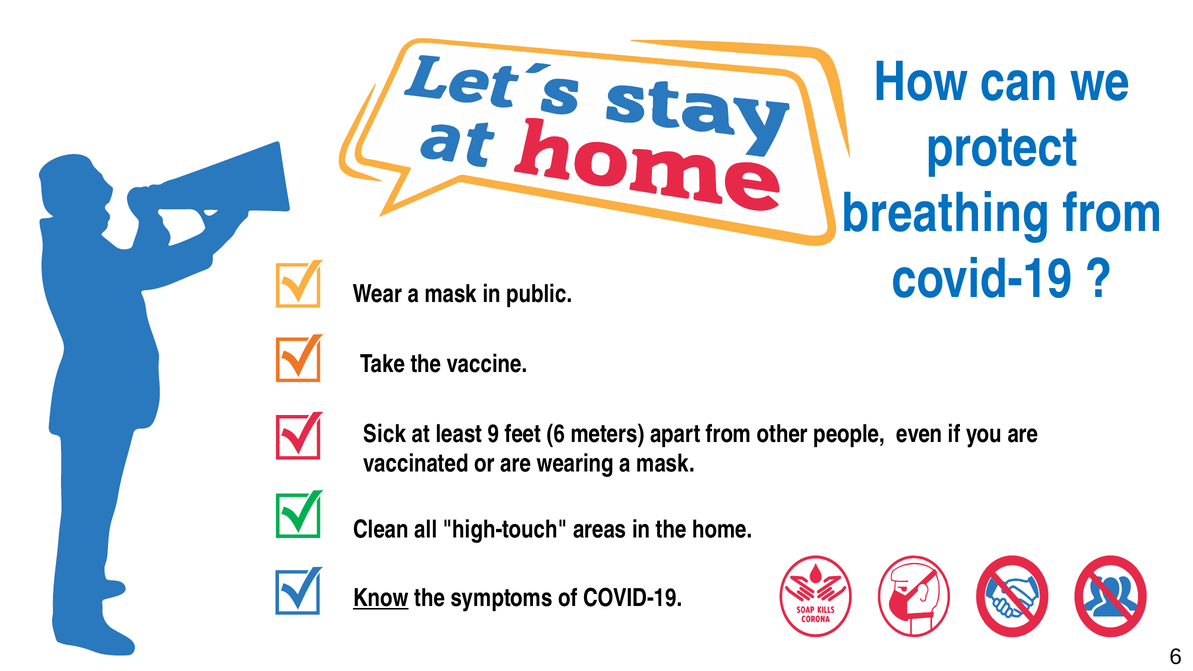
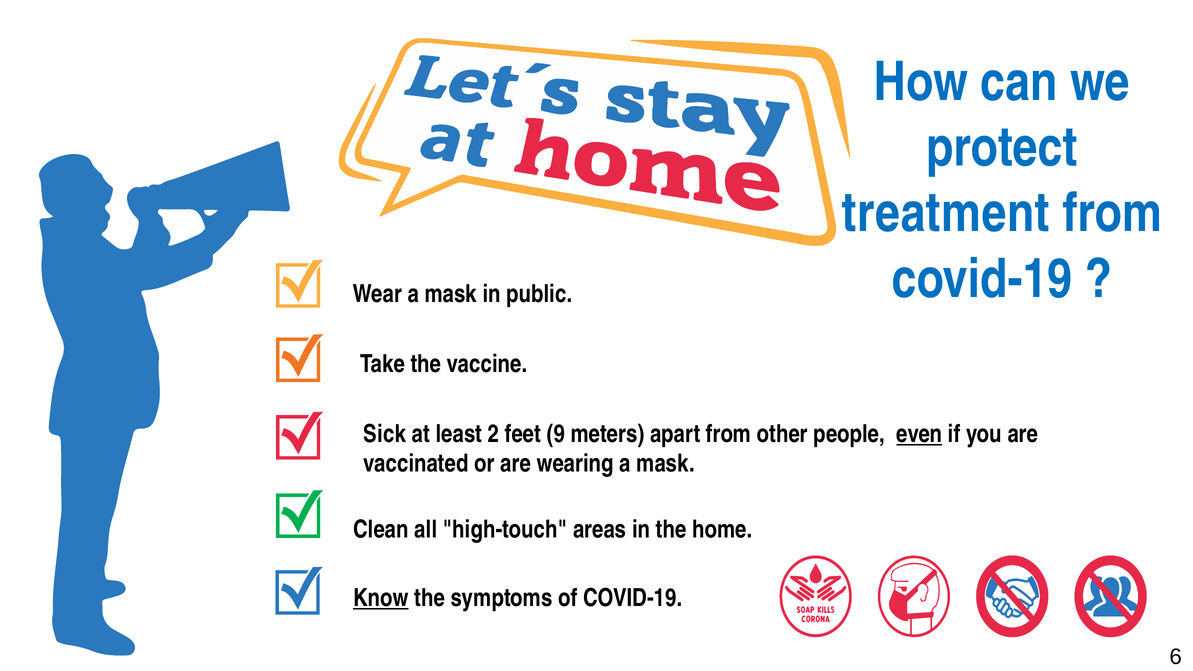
breathing: breathing -> treatment
9: 9 -> 2
feet 6: 6 -> 9
even underline: none -> present
